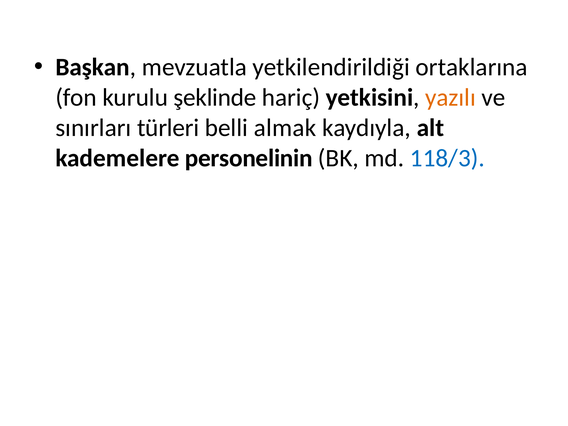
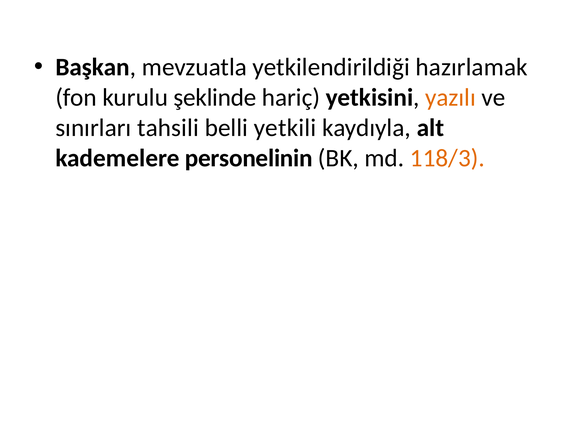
ortaklarına: ortaklarına -> hazırlamak
türleri: türleri -> tahsili
almak: almak -> yetkili
118/3 colour: blue -> orange
